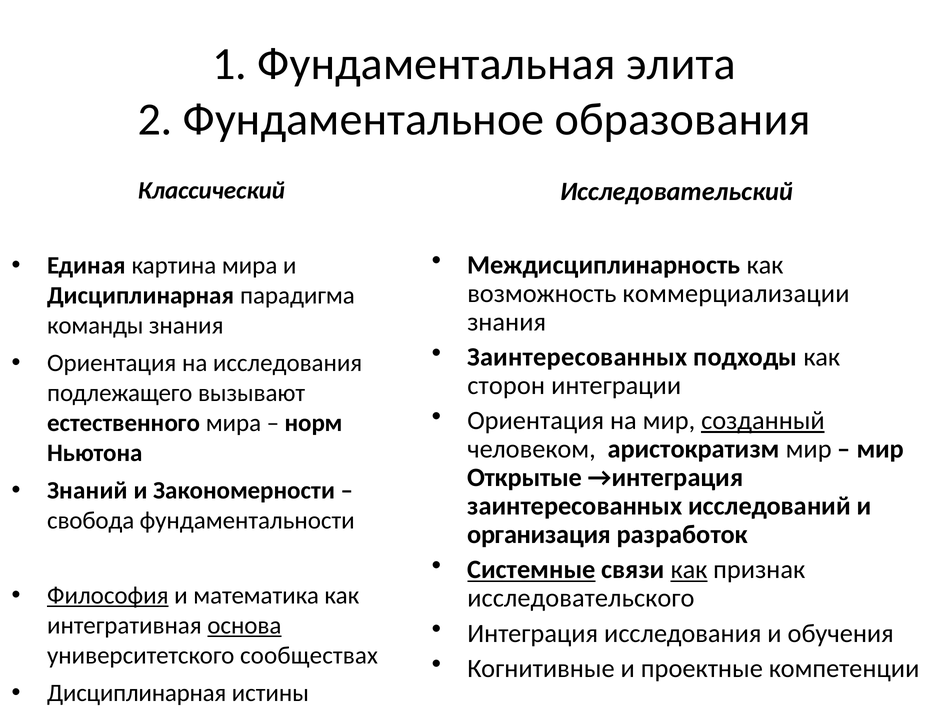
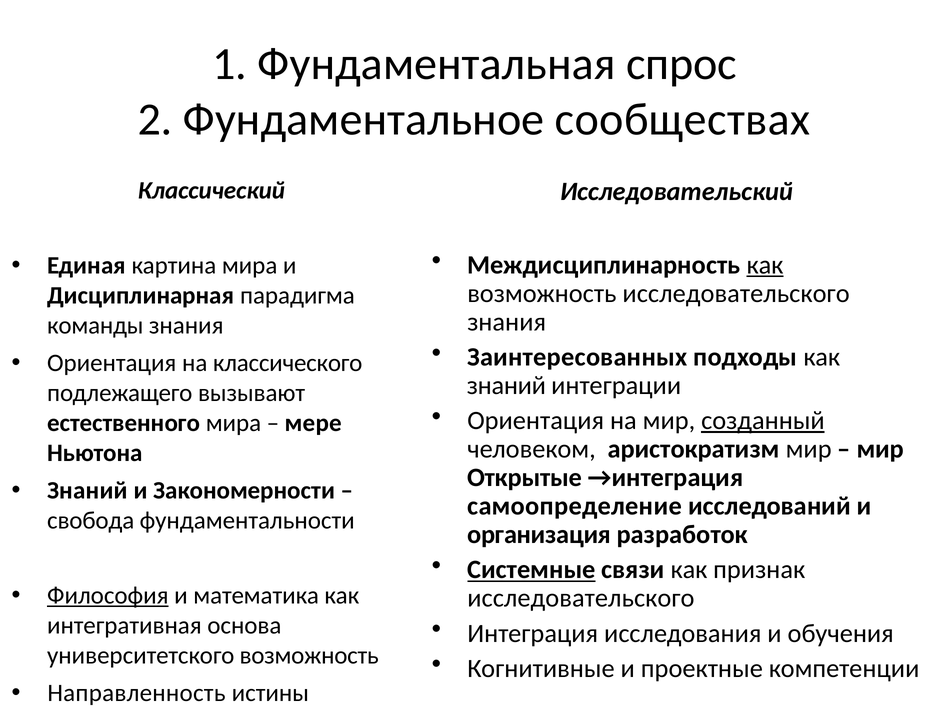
элита: элита -> спрос
образования: образования -> сообществах
как at (765, 265) underline: none -> present
возможность коммерциализации: коммерциализации -> исследовательского
на исследования: исследования -> классического
сторон at (506, 385): сторон -> знаний
норм: норм -> мере
заинтересованных at (575, 506): заинтересованных -> самоопределение
как at (689, 570) underline: present -> none
основа underline: present -> none
университетского сообществах: сообществах -> возможность
Дисциплинарная at (137, 693): Дисциплинарная -> Направленность
